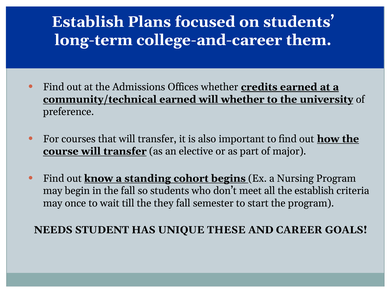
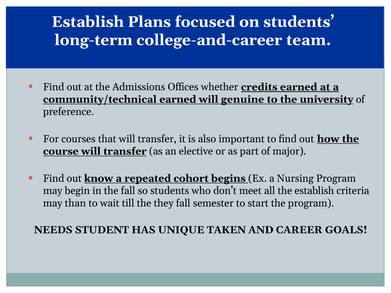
them: them -> team
will whether: whether -> genuine
standing: standing -> repeated
once: once -> than
THESE: THESE -> TAKEN
